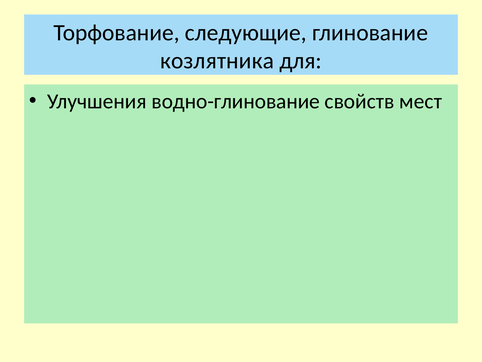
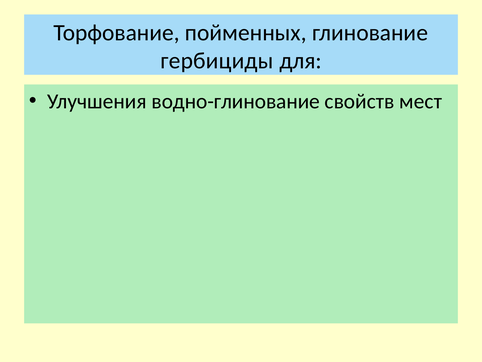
следующие: следующие -> пойменных
козлятника: козлятника -> гербициды
